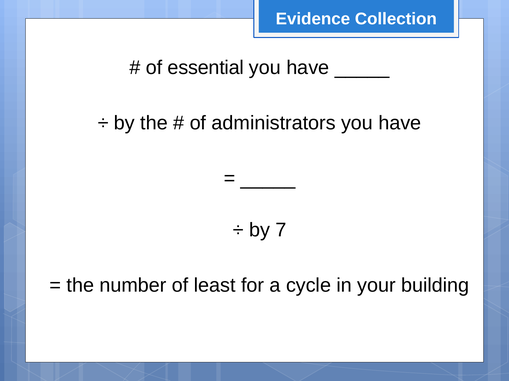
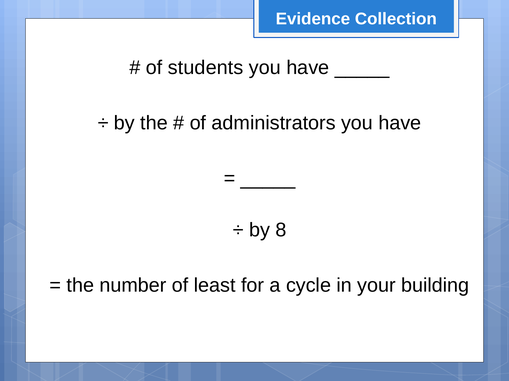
essential: essential -> students
7: 7 -> 8
